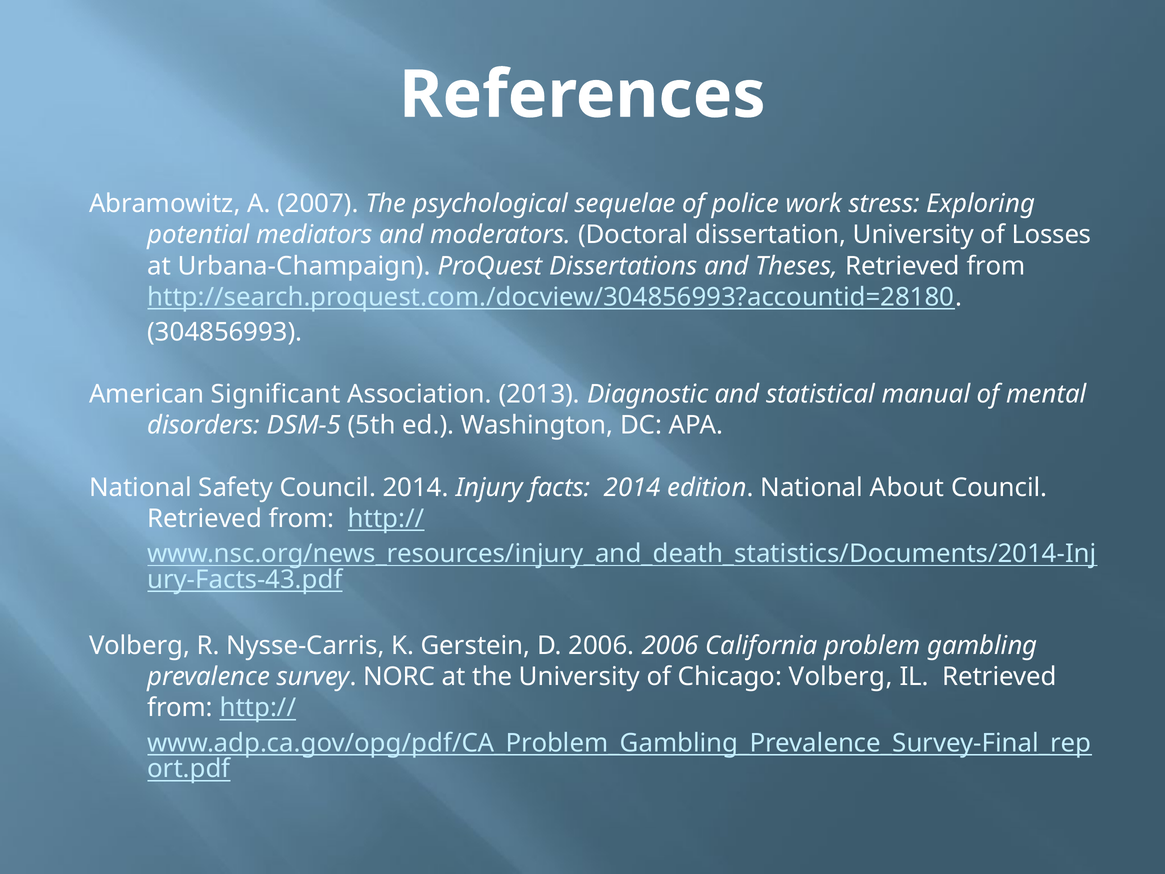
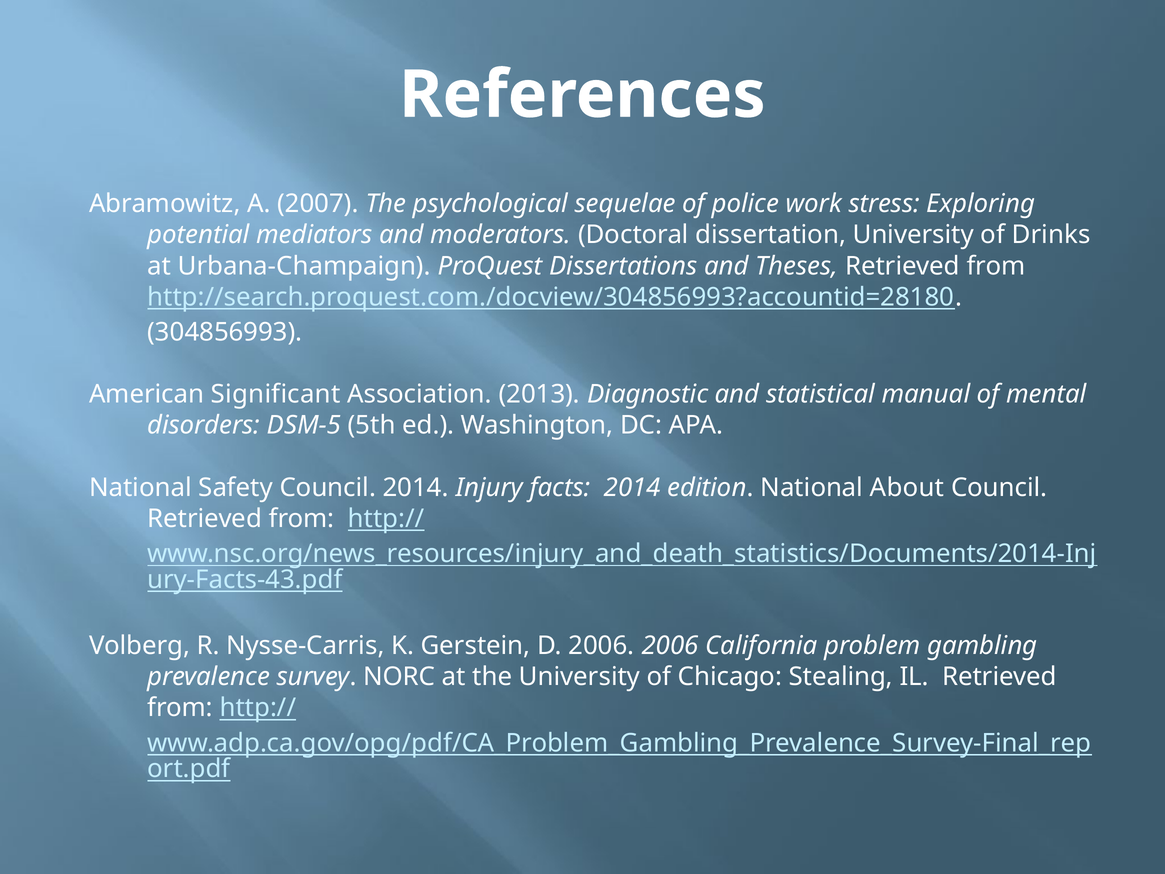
Losses: Losses -> Drinks
Chicago Volberg: Volberg -> Stealing
